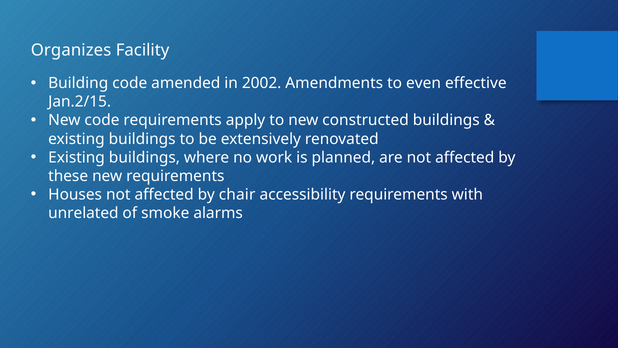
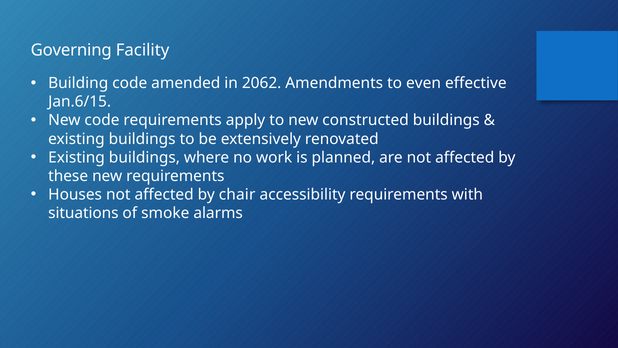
Organizes: Organizes -> Governing
2002: 2002 -> 2062
Jan.2/15: Jan.2/15 -> Jan.6/15
unrelated: unrelated -> situations
